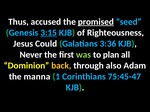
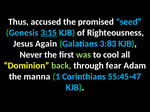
promised underline: present -> none
Could: Could -> Again
3:36: 3:36 -> 3:83
plan: plan -> cool
back colour: yellow -> light green
also: also -> fear
75:45-47: 75:45-47 -> 55:45-47
